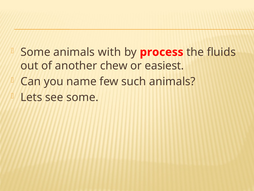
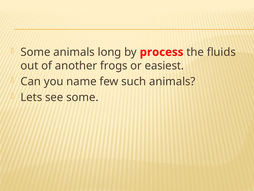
with: with -> long
chew: chew -> frogs
